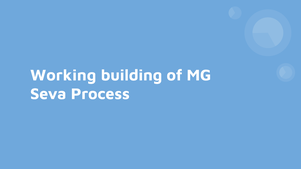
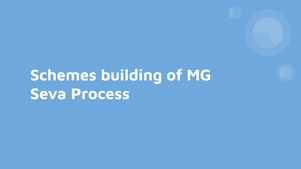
Working: Working -> Schemes
